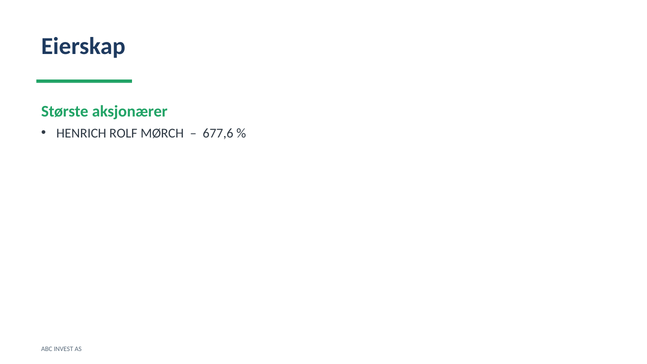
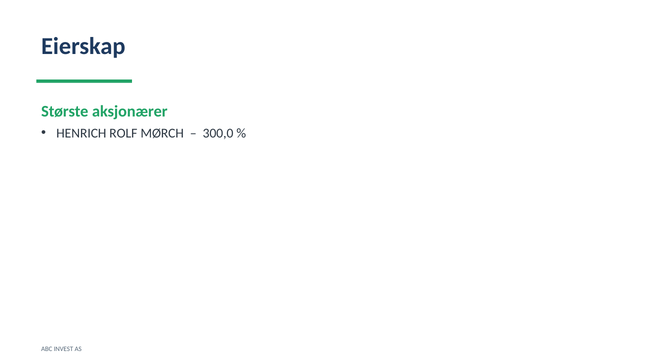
677,6: 677,6 -> 300,0
